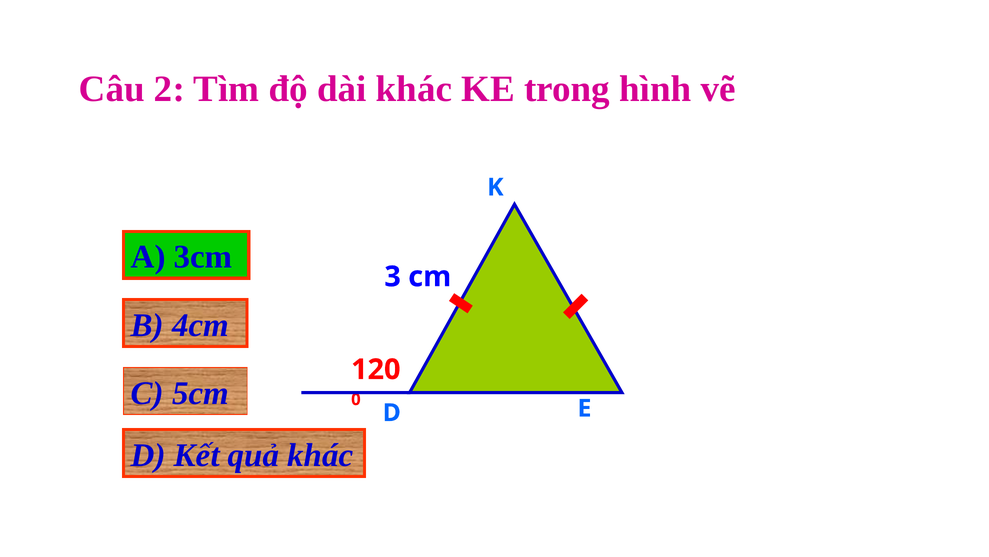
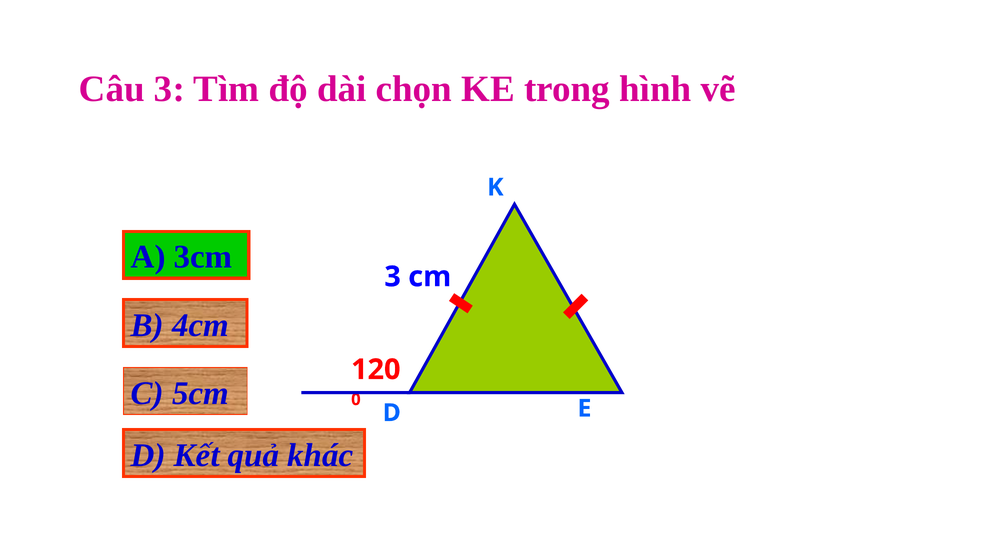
Câu 2: 2 -> 3
dài khác: khác -> chọn
